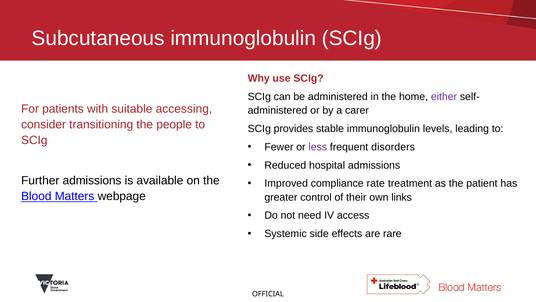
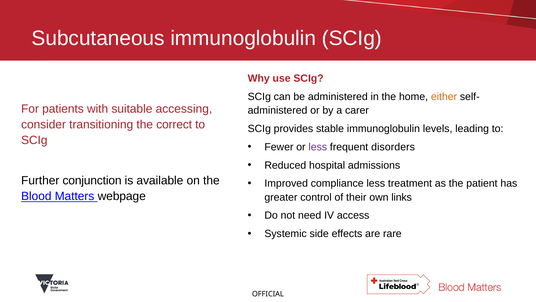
either colour: purple -> orange
people: people -> correct
Further admissions: admissions -> conjunction
compliance rate: rate -> less
